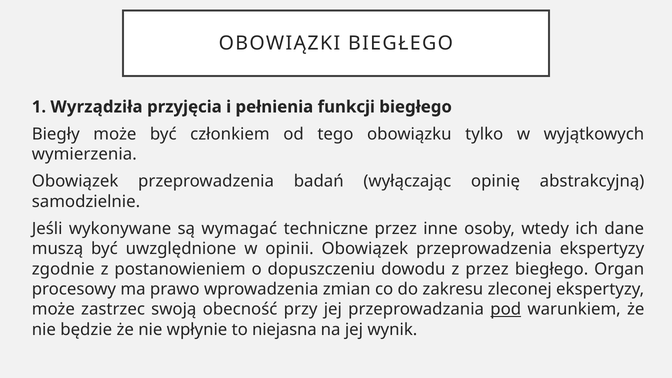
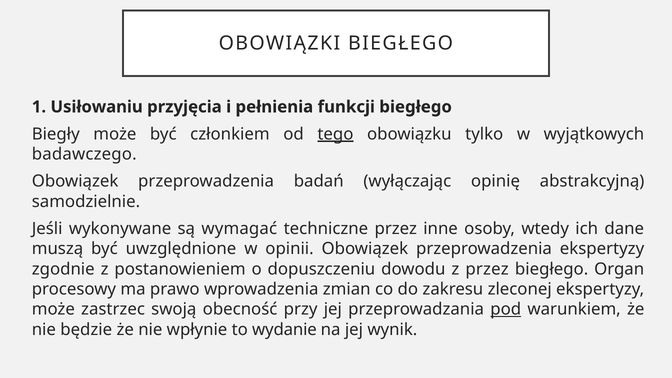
Wyrządziła: Wyrządziła -> Usiłowaniu
tego underline: none -> present
wymierzenia: wymierzenia -> badawczego
niejasna: niejasna -> wydanie
